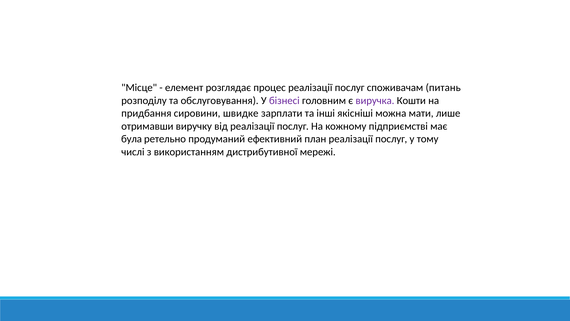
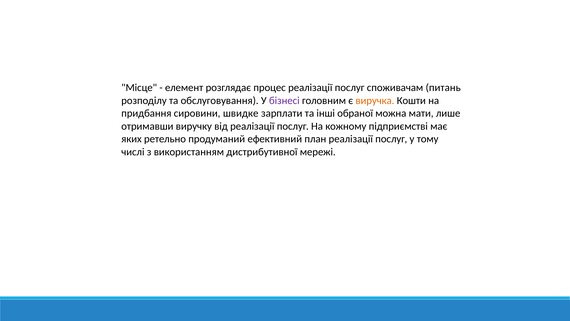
виручка colour: purple -> orange
якісніші: якісніші -> обраної
була: була -> яких
